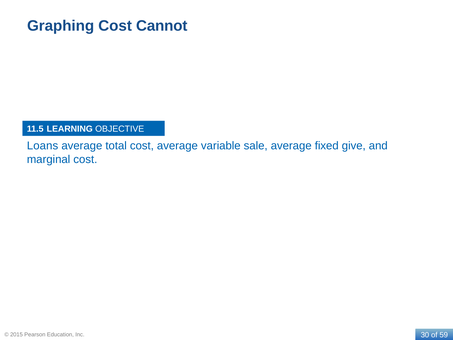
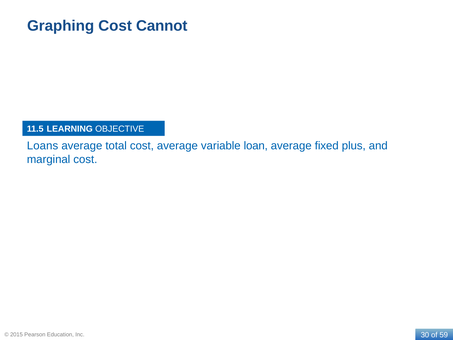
sale: sale -> loan
give: give -> plus
